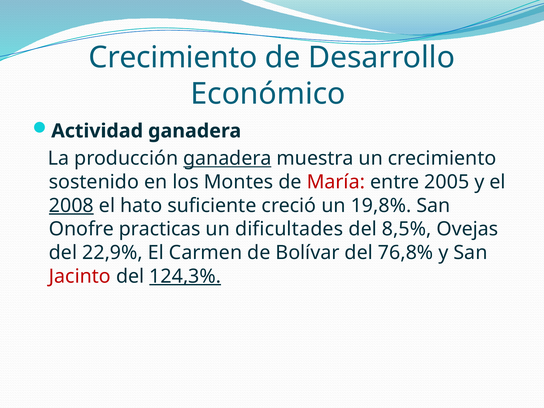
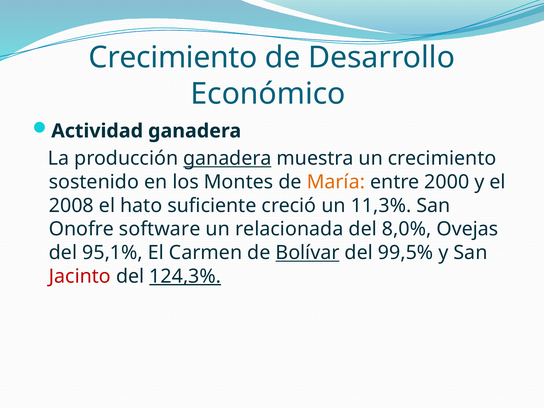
María colour: red -> orange
2005: 2005 -> 2000
2008 underline: present -> none
19,8%: 19,8% -> 11,3%
practicas: practicas -> software
dificultades: dificultades -> relacionada
8,5%: 8,5% -> 8,0%
22,9%: 22,9% -> 95,1%
Bolívar underline: none -> present
76,8%: 76,8% -> 99,5%
